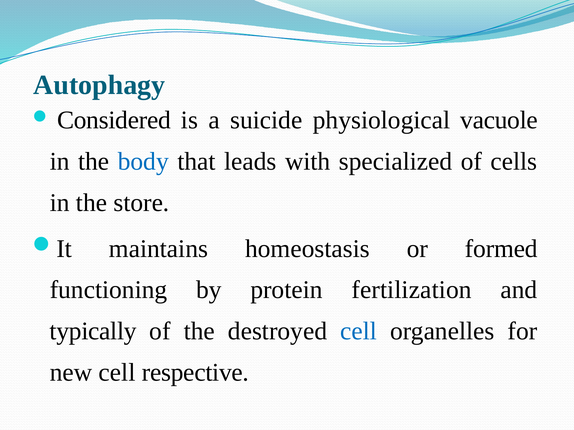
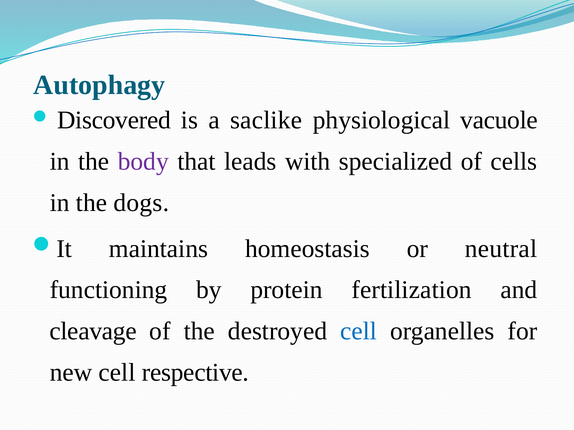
Considered: Considered -> Discovered
suicide: suicide -> saclike
body colour: blue -> purple
store: store -> dogs
formed: formed -> neutral
typically: typically -> cleavage
